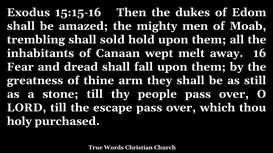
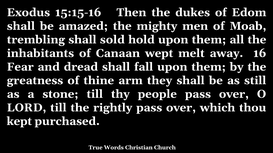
escape: escape -> rightly
holy: holy -> kept
